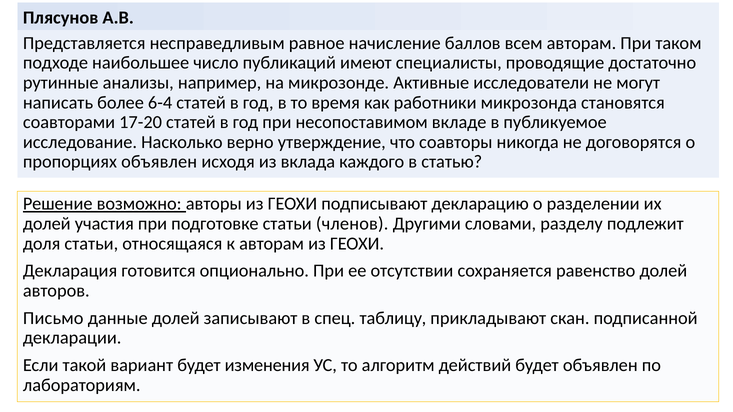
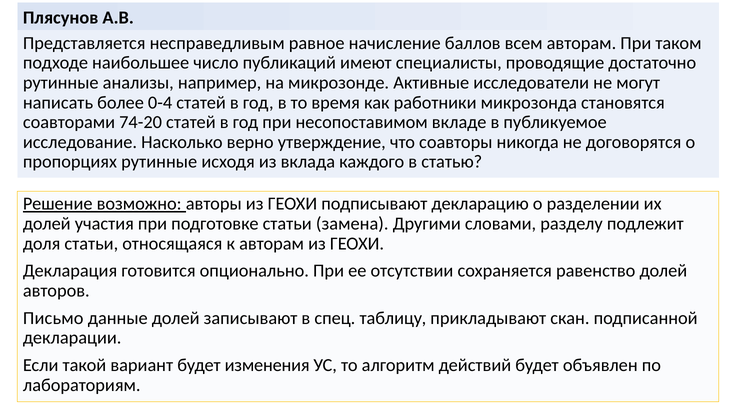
6-4: 6-4 -> 0-4
17-20: 17-20 -> 74-20
пропорциях объявлен: объявлен -> рутинные
членов: членов -> замена
